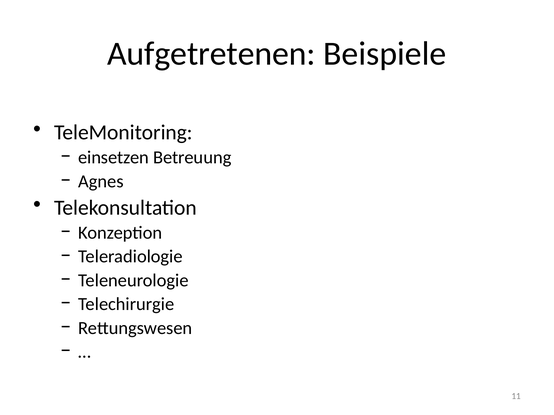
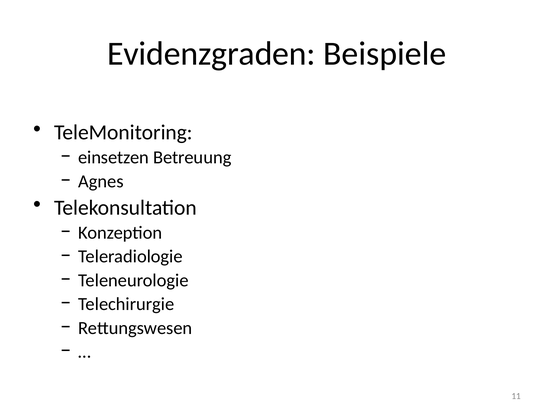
Aufgetretenen: Aufgetretenen -> Evidenzgraden
